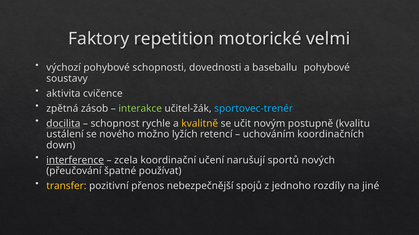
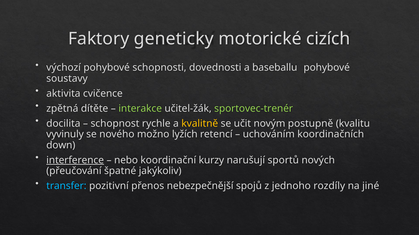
repetition: repetition -> geneticky
velmi: velmi -> cizích
zásob: zásob -> dítěte
sportovec-trenér colour: light blue -> light green
docilita underline: present -> none
ustálení: ustálení -> vyvinuly
zcela: zcela -> nebo
učení: učení -> kurzy
používat: používat -> jakýkoliv
transfer colour: yellow -> light blue
